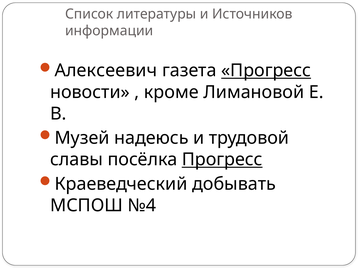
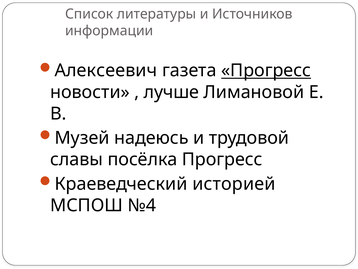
кроме: кроме -> лучше
Прогресс at (222, 159) underline: present -> none
добывать: добывать -> историей
